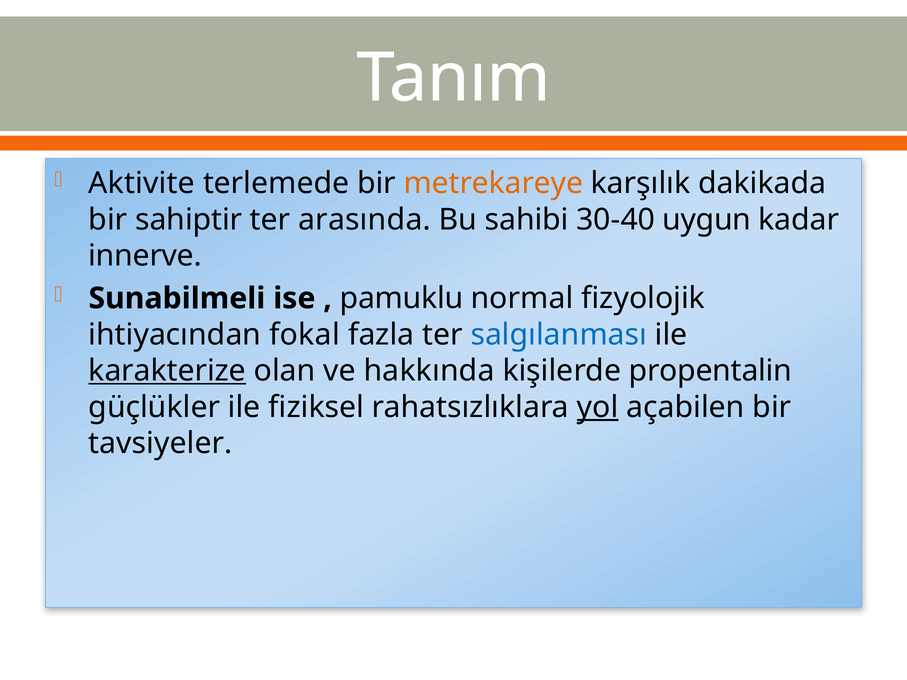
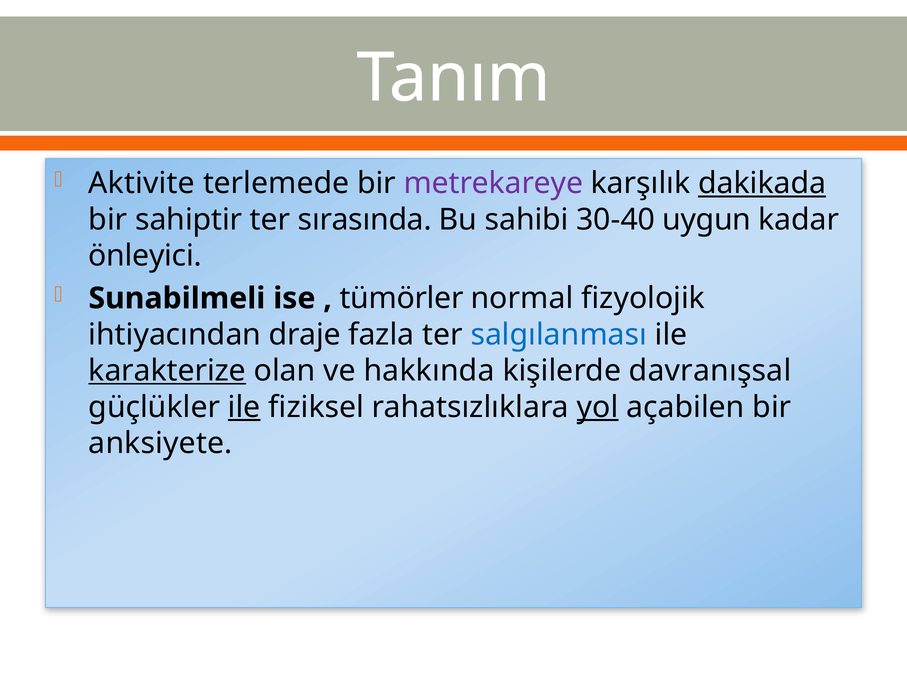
metrekareye colour: orange -> purple
dakikada underline: none -> present
arasında: arasında -> sırasında
innerve: innerve -> önleyici
pamuklu: pamuklu -> tümörler
fokal: fokal -> draje
propentalin: propentalin -> davranışsal
ile at (244, 407) underline: none -> present
tavsiyeler: tavsiyeler -> anksiyete
